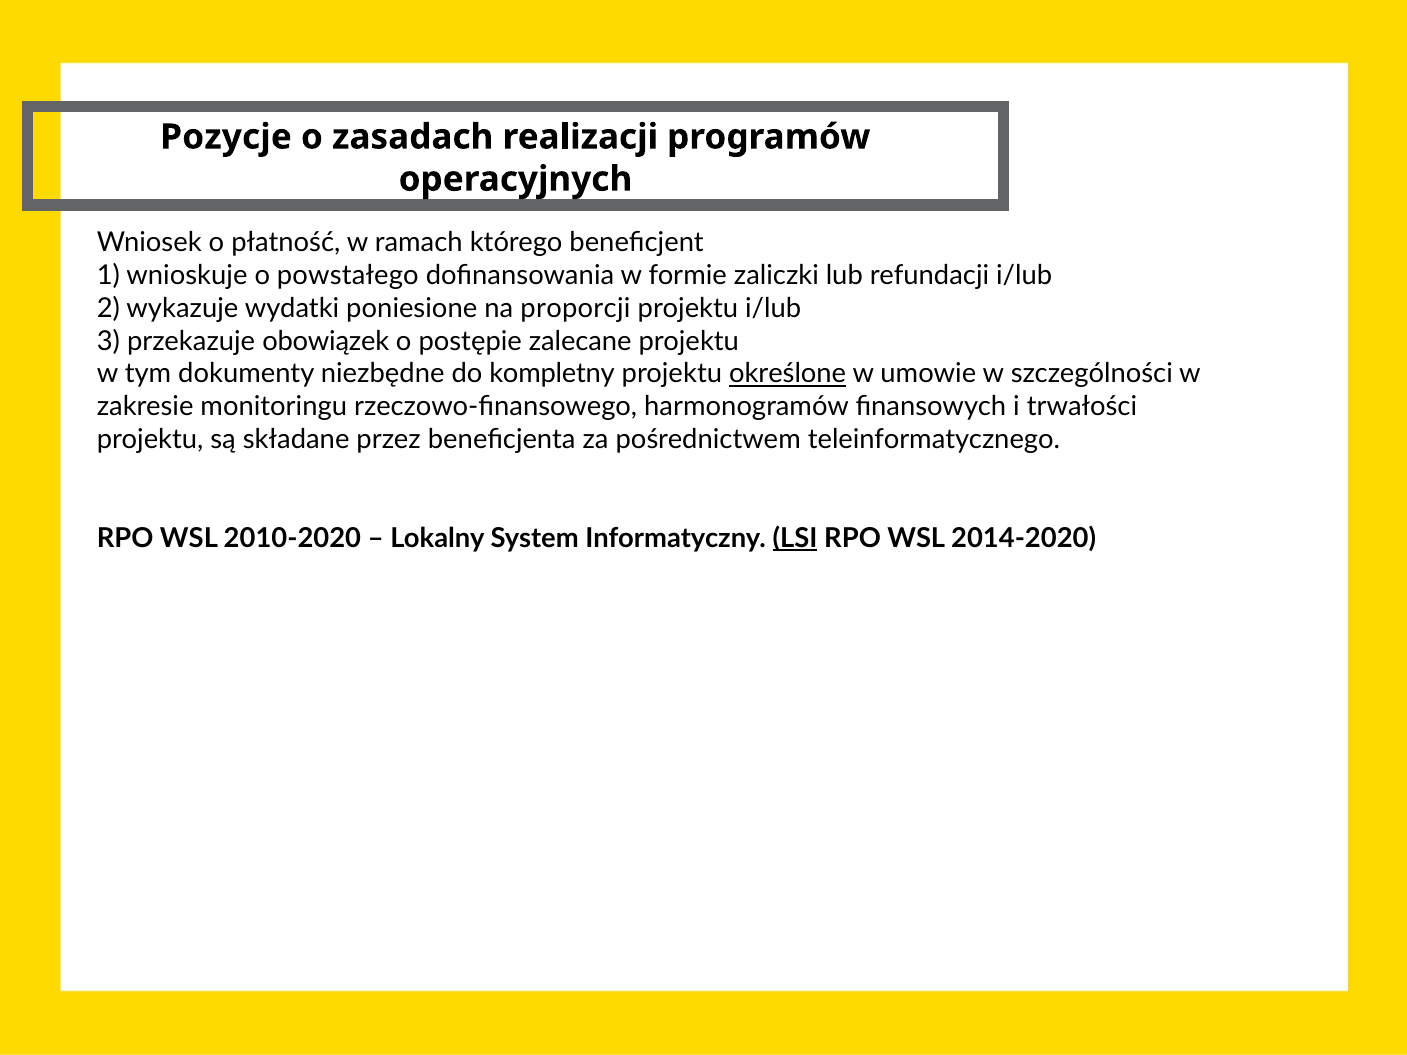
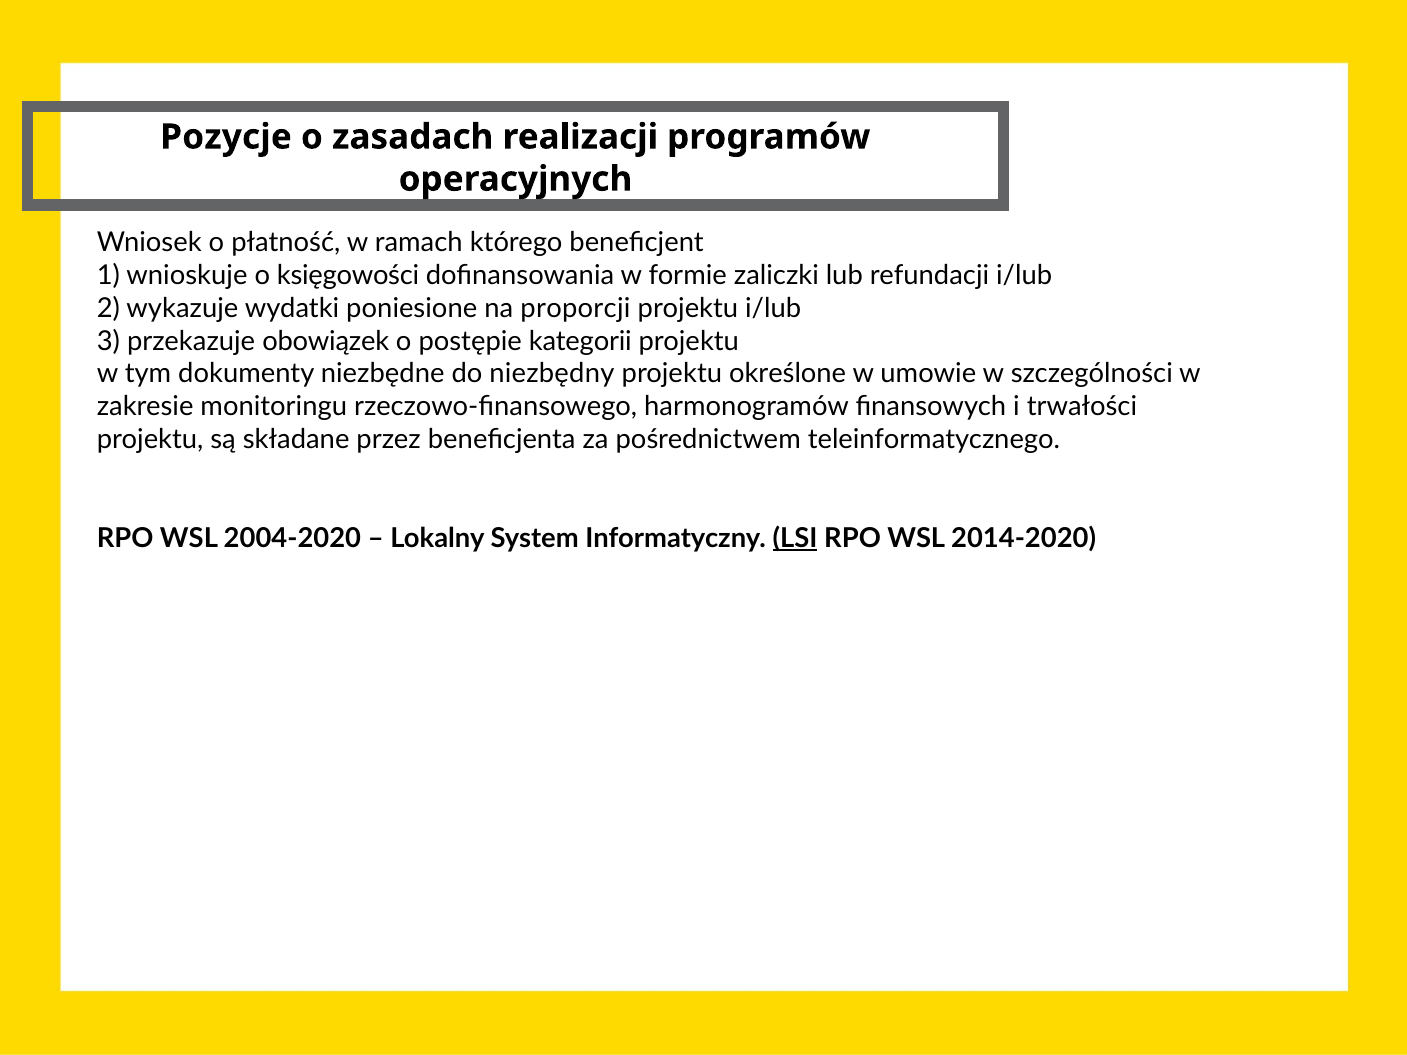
powstałego: powstałego -> księgowości
zalecane: zalecane -> kategorii
kompletny: kompletny -> niezbędny
określone underline: present -> none
2010-2020: 2010-2020 -> 2004-2020
